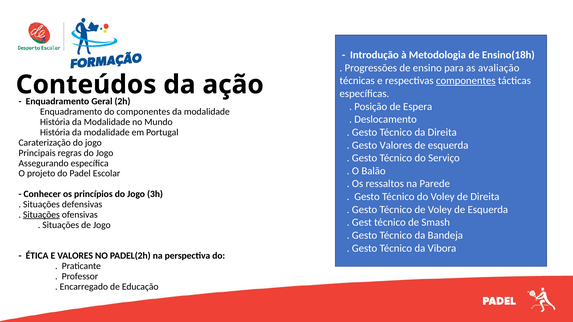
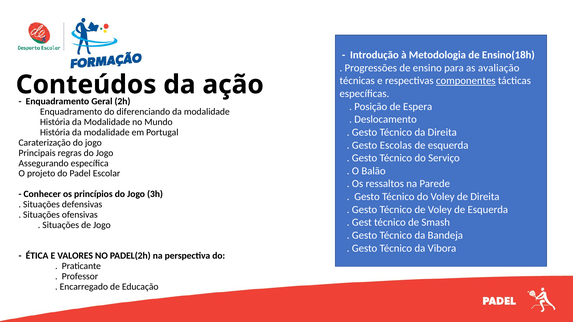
do componentes: componentes -> diferenciando
Gesto Valores: Valores -> Escolas
Situações at (41, 215) underline: present -> none
